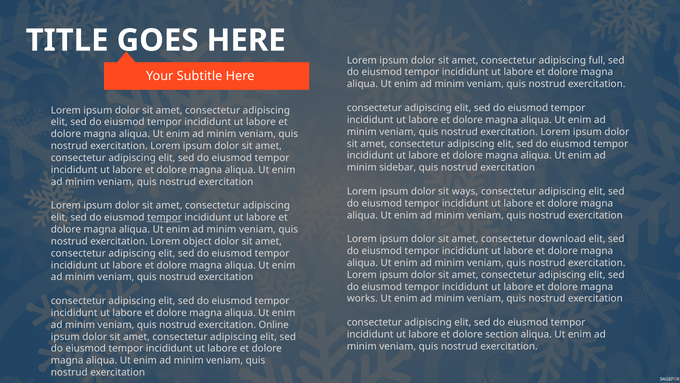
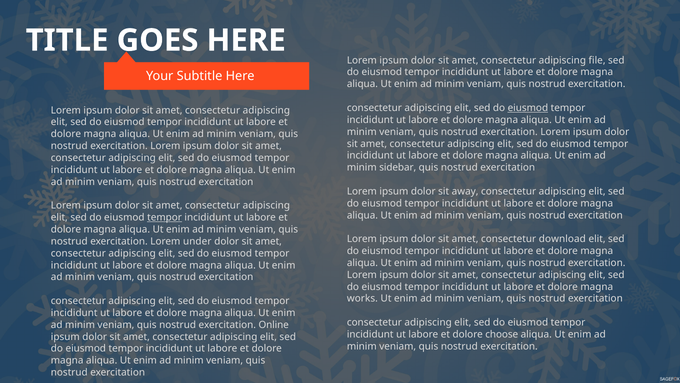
full: full -> file
eiusmod at (528, 108) underline: none -> present
ways: ways -> away
object: object -> under
section: section -> choose
